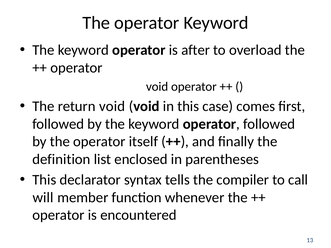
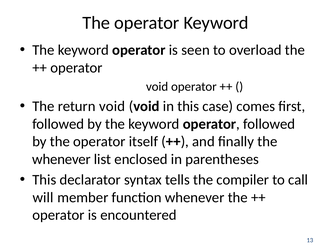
after: after -> seen
definition at (61, 159): definition -> whenever
